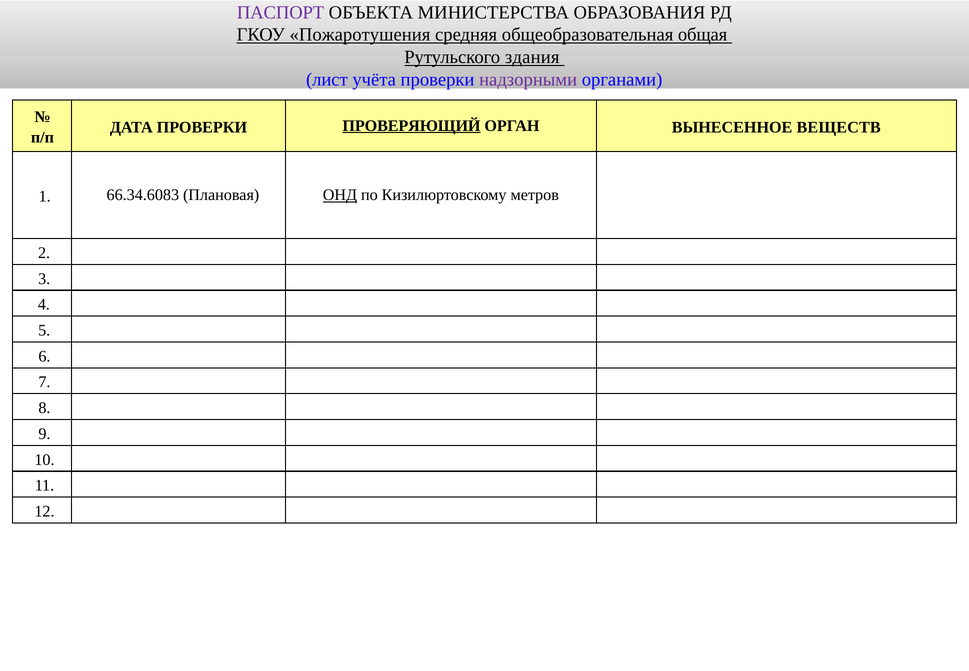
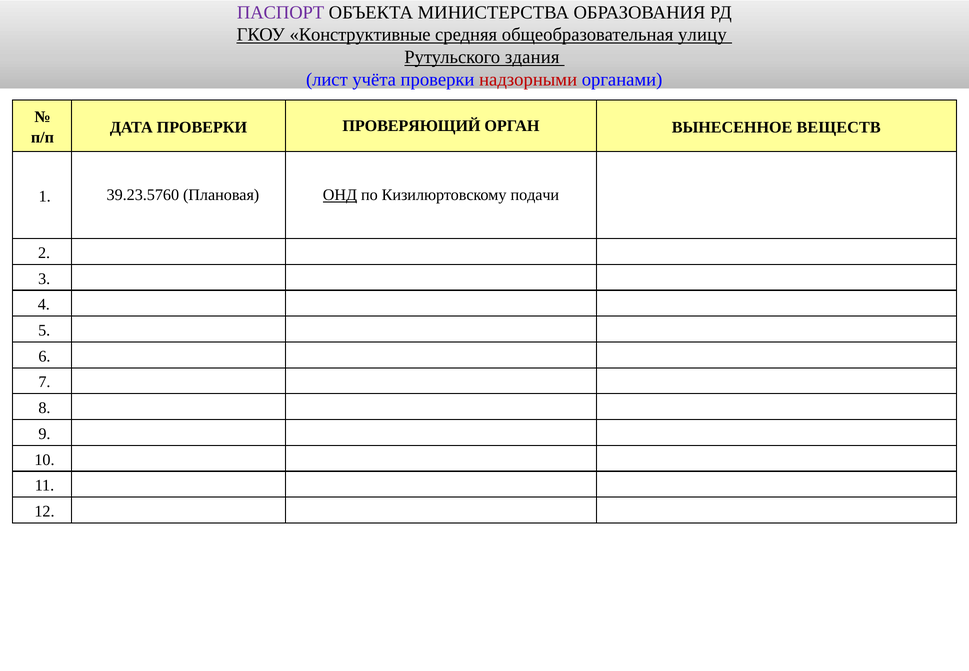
Пожаротушения: Пожаротушения -> Конструктивные
общая: общая -> улицу
надзорными colour: purple -> red
ПРОВЕРЯЮЩИЙ underline: present -> none
66.34.6083: 66.34.6083 -> 39.23.5760
метров: метров -> подачи
